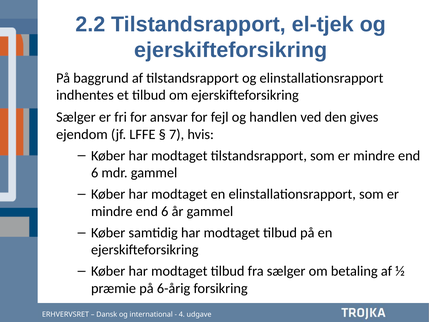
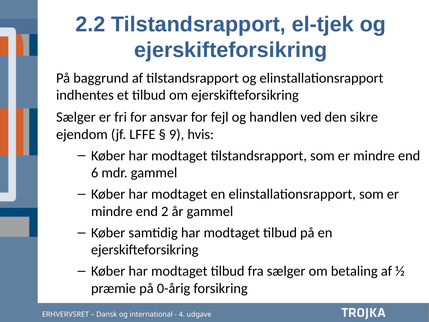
gives: gives -> sikre
7: 7 -> 9
6 at (165, 211): 6 -> 2
6-årig: 6-årig -> 0-årig
